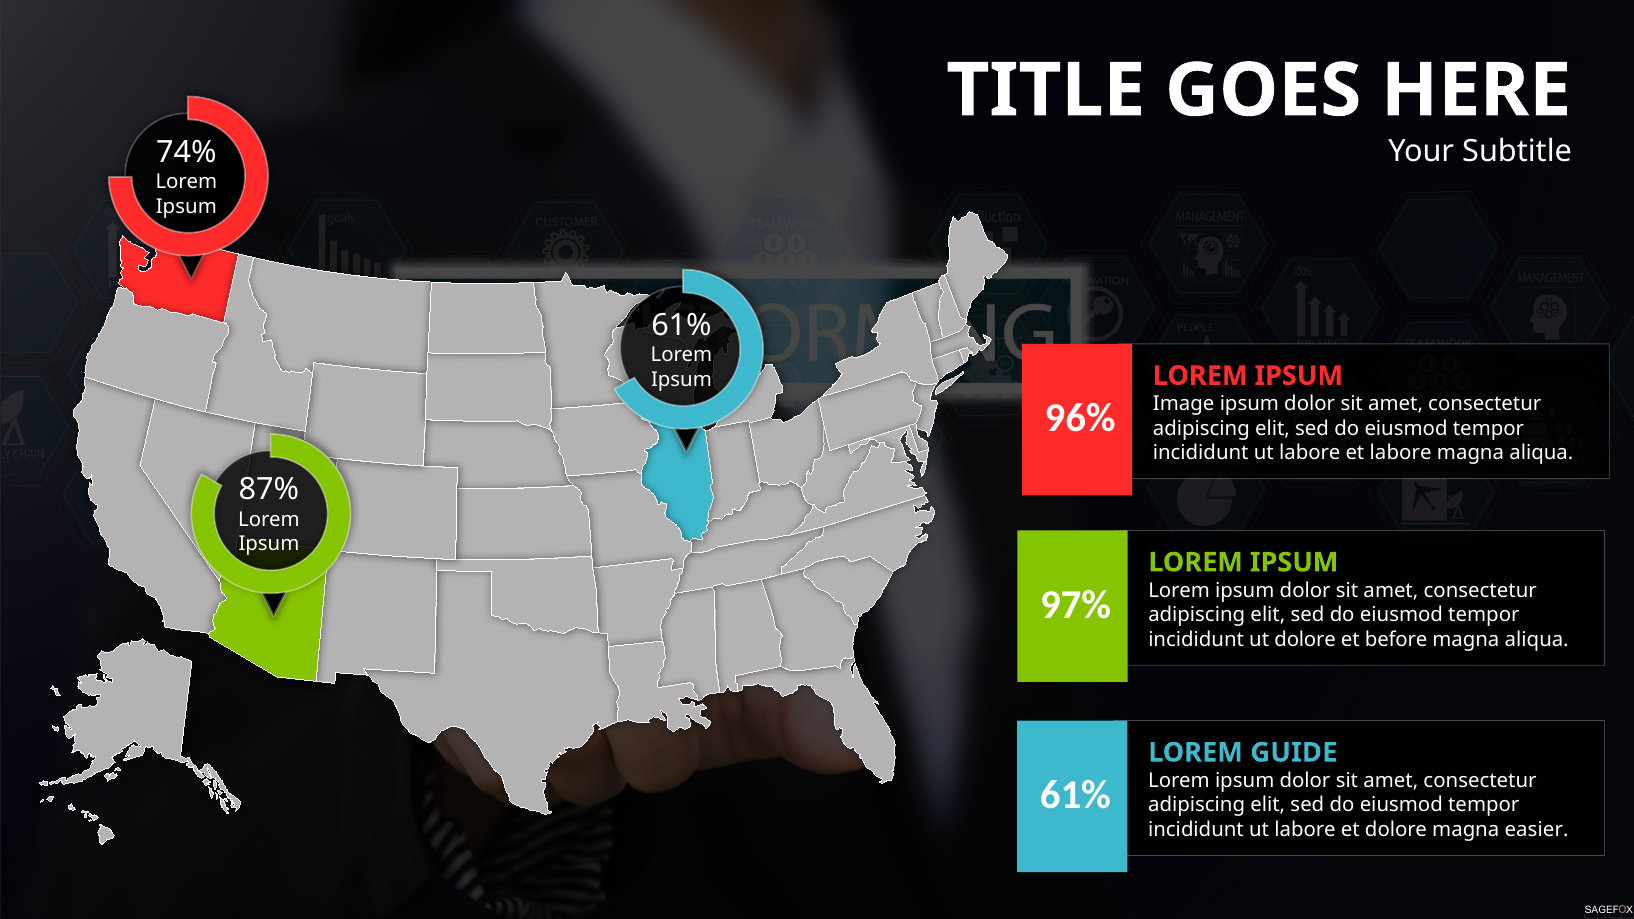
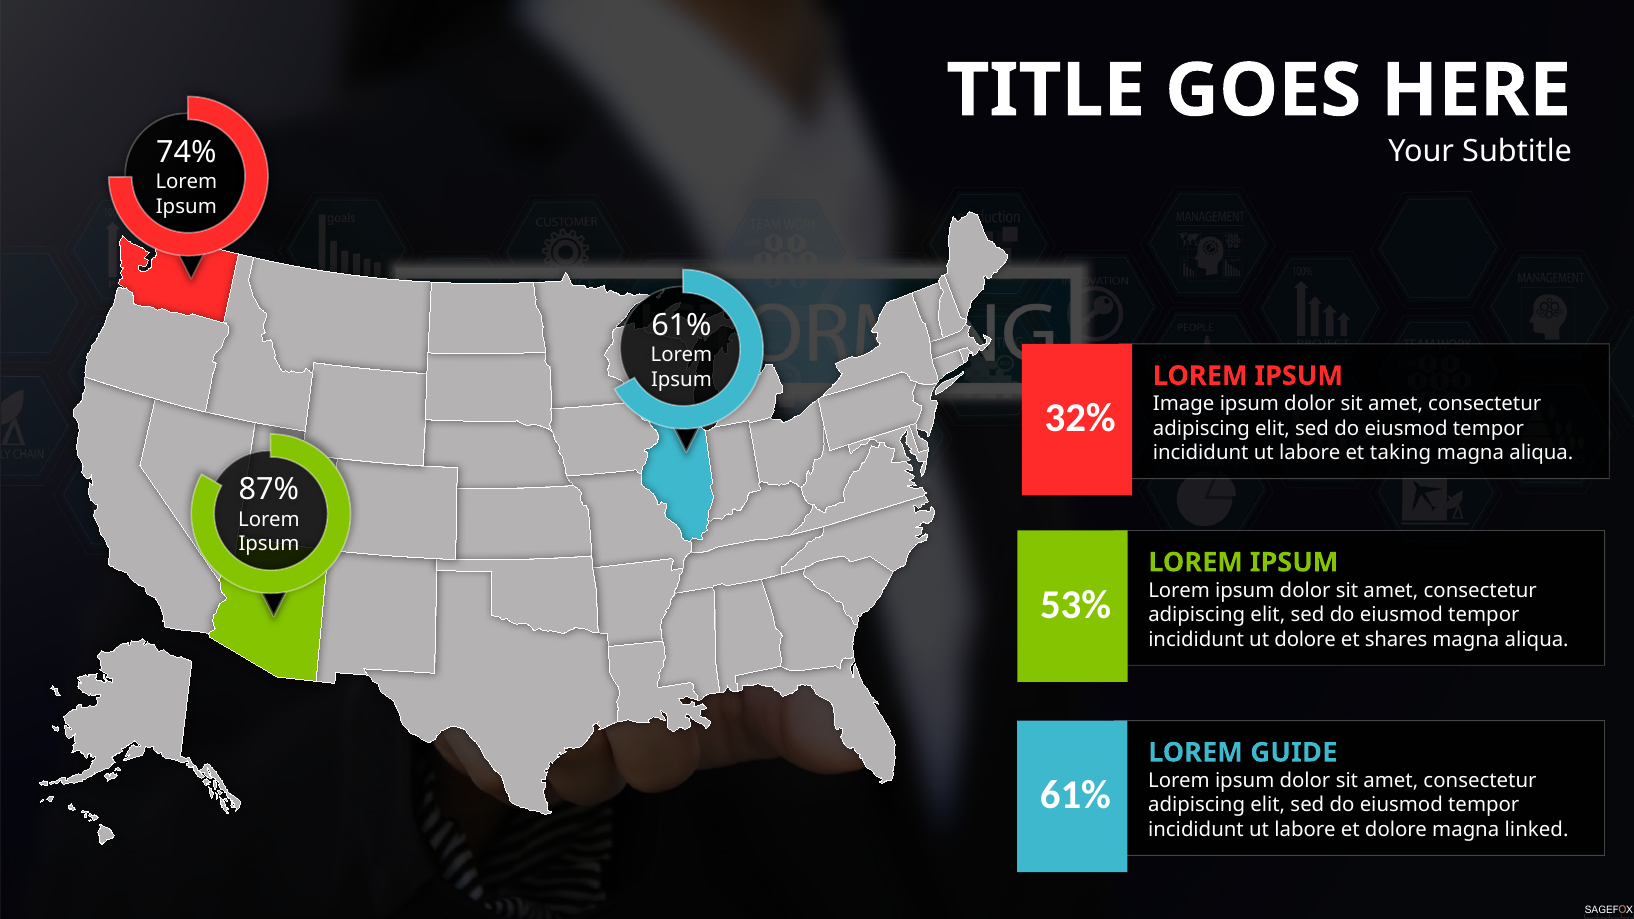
96%: 96% -> 32%
et labore: labore -> taking
97%: 97% -> 53%
before: before -> shares
easier: easier -> linked
